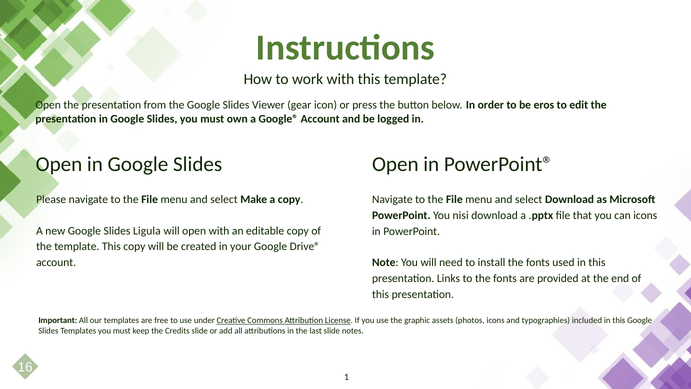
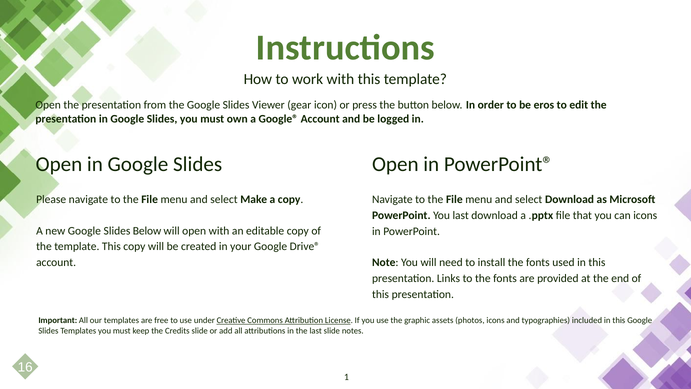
You nisi: nisi -> last
Slides Ligula: Ligula -> Below
